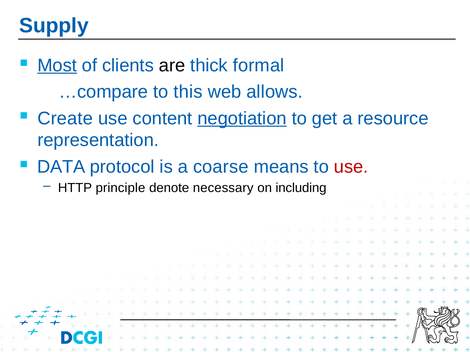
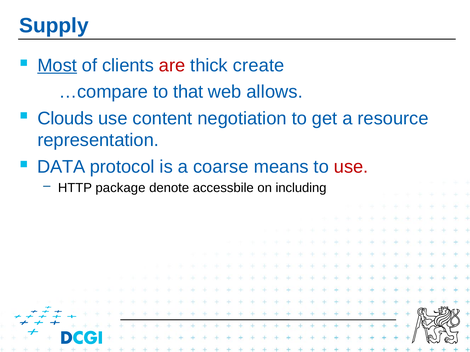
are colour: black -> red
formal: formal -> create
this: this -> that
Create: Create -> Clouds
negotiation underline: present -> none
principle: principle -> package
necessary: necessary -> accessbile
